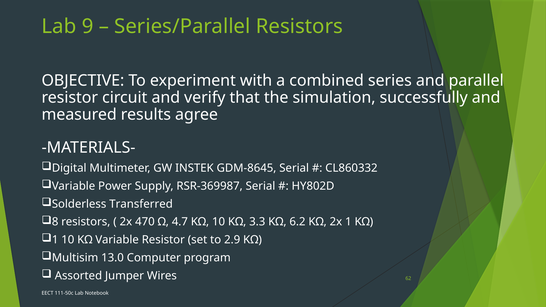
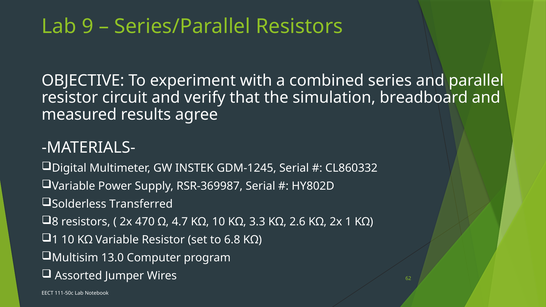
successfully: successfully -> breadboard
GDM-8645: GDM-8645 -> GDM-1245
6.2: 6.2 -> 2.6
2.9: 2.9 -> 6.8
